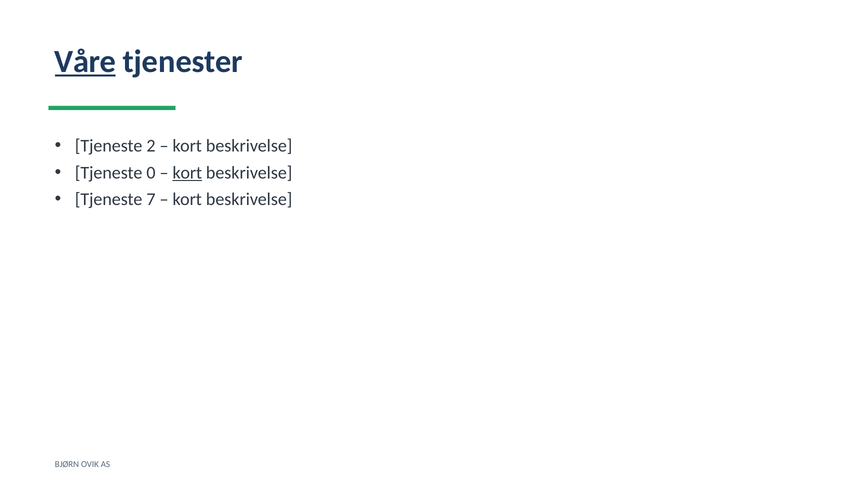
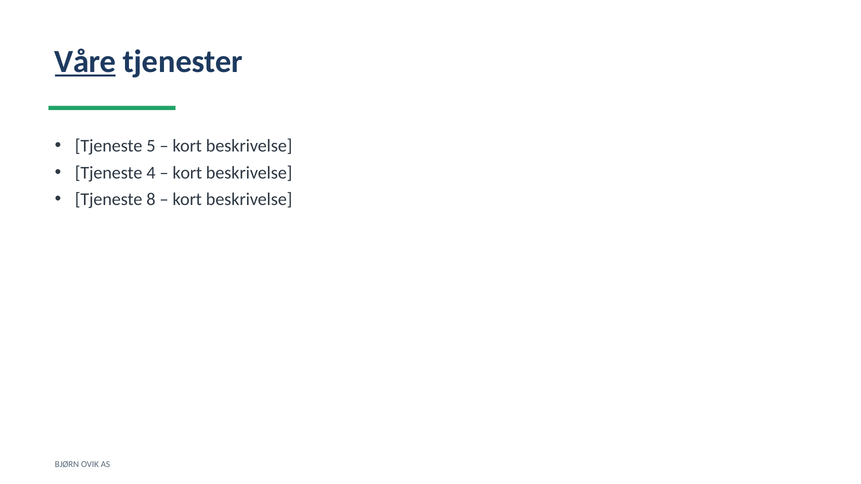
2: 2 -> 5
0: 0 -> 4
kort at (187, 173) underline: present -> none
7: 7 -> 8
